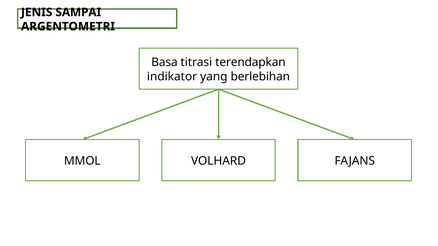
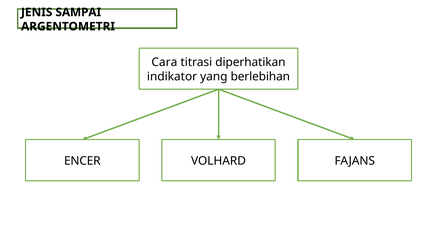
Basa: Basa -> Cara
terendapkan: terendapkan -> diperhatikan
MMOL: MMOL -> ENCER
